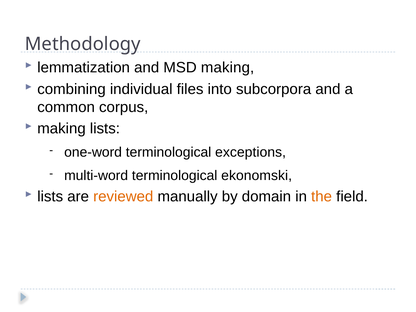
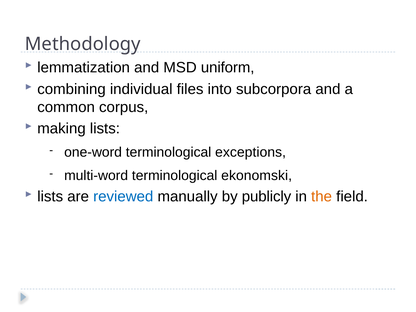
MSD making: making -> uniform
reviewed colour: orange -> blue
domain: domain -> publicly
